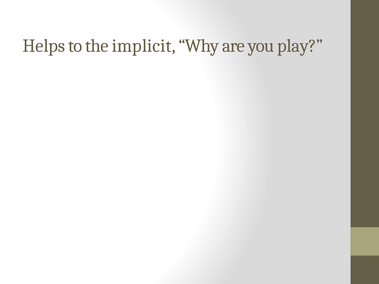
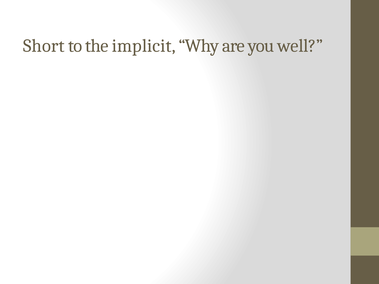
Helps: Helps -> Short
play: play -> well
